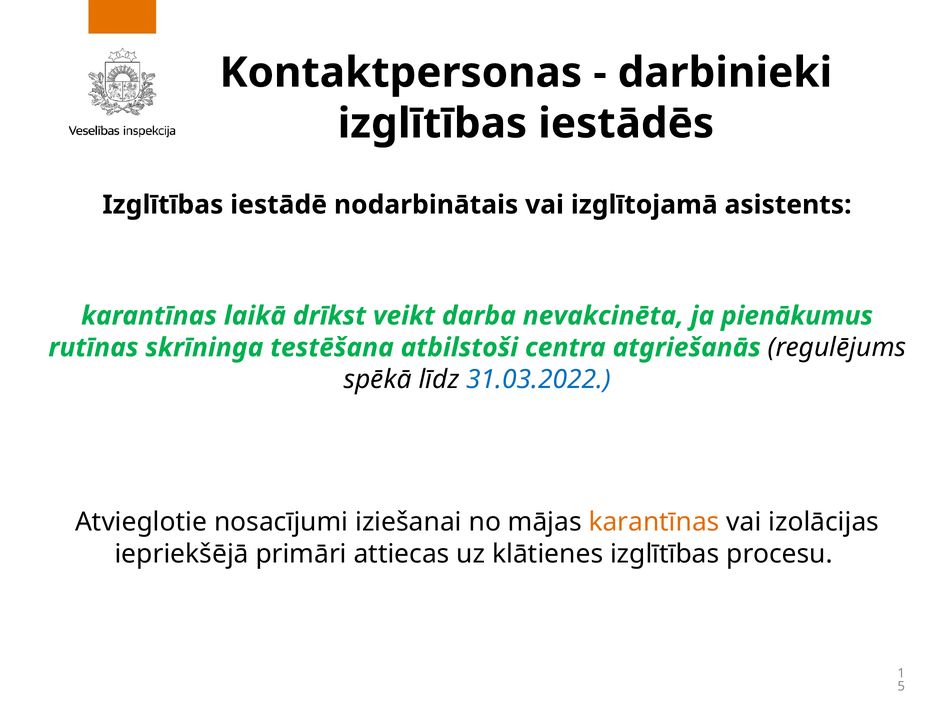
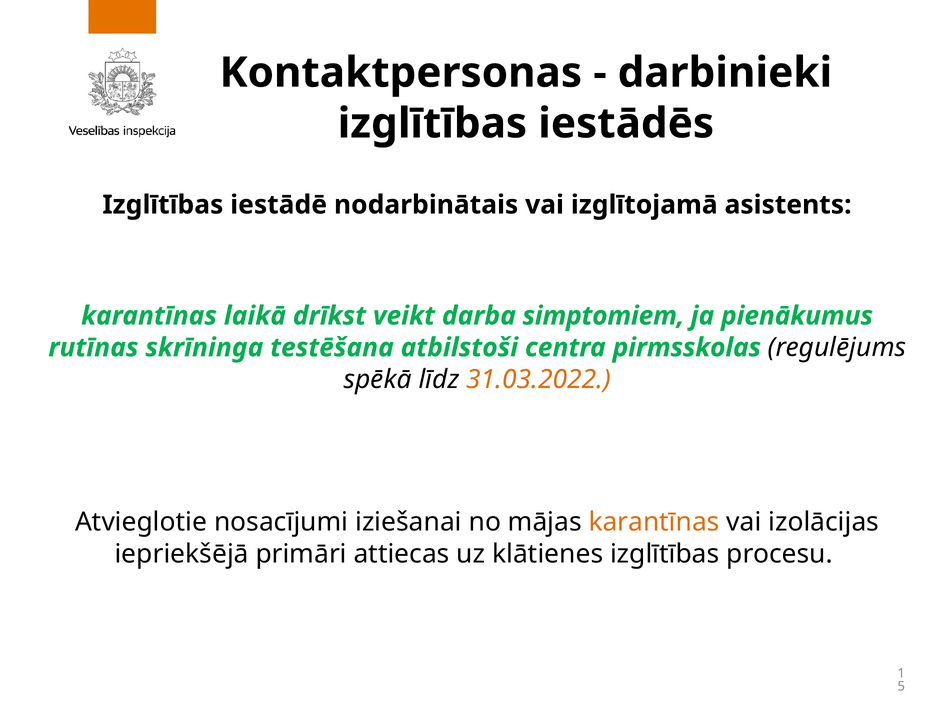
nevakcinēta: nevakcinēta -> simptomiem
atgriešanās: atgriešanās -> pirmsskolas
31.03.2022 colour: blue -> orange
